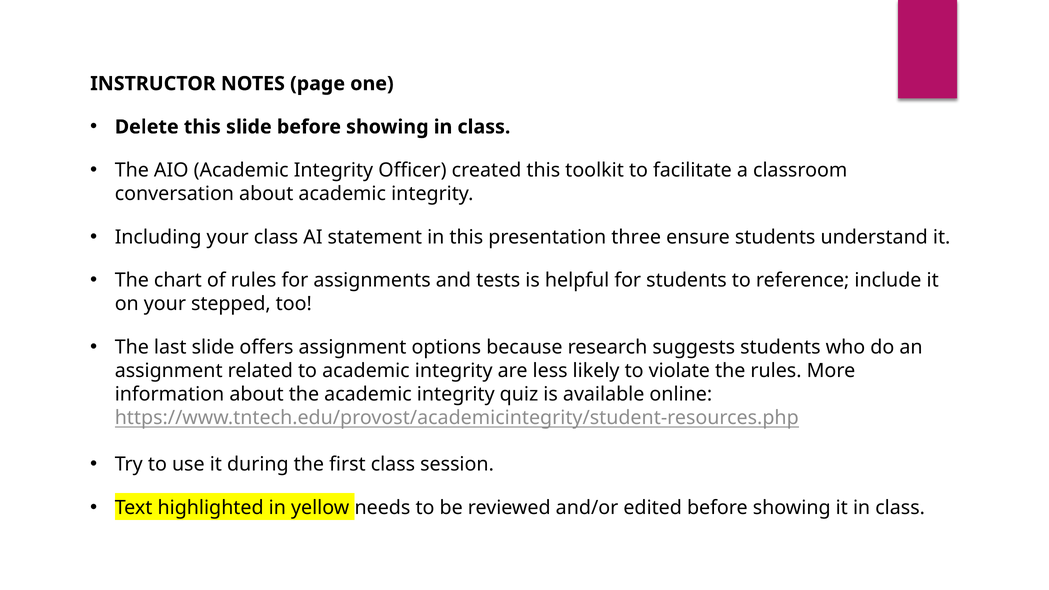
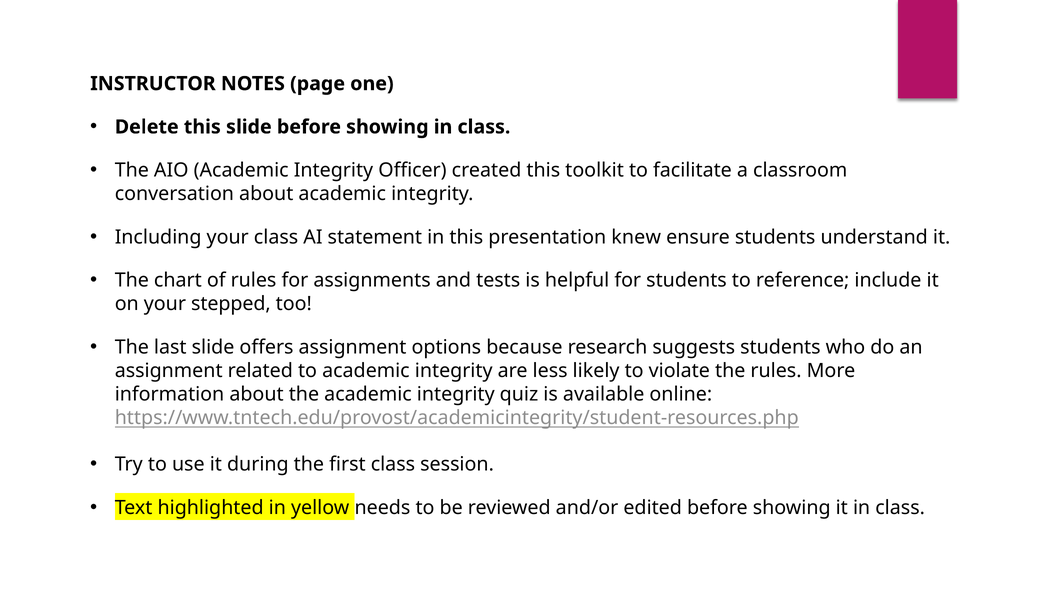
three: three -> knew
